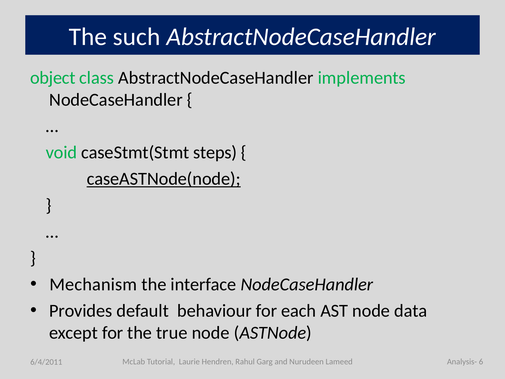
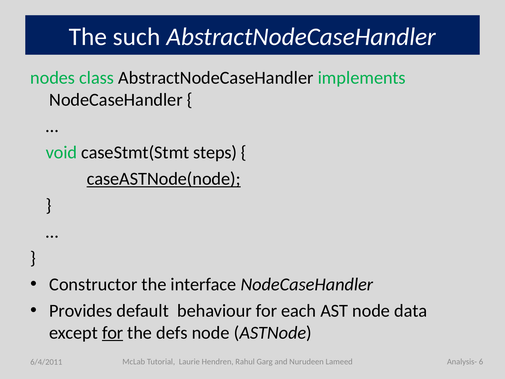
object: object -> nodes
Mechanism: Mechanism -> Constructor
for at (113, 333) underline: none -> present
true: true -> defs
